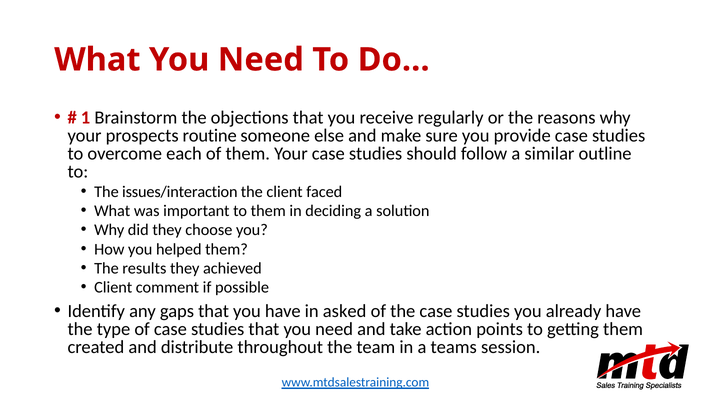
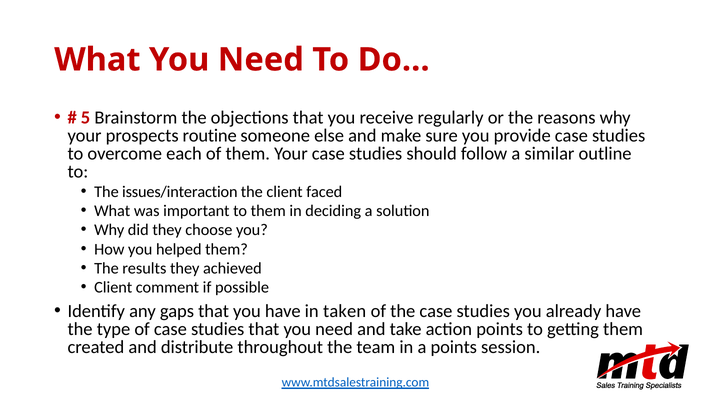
1: 1 -> 5
asked: asked -> taken
a teams: teams -> points
